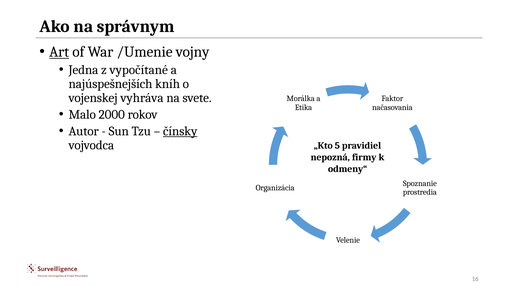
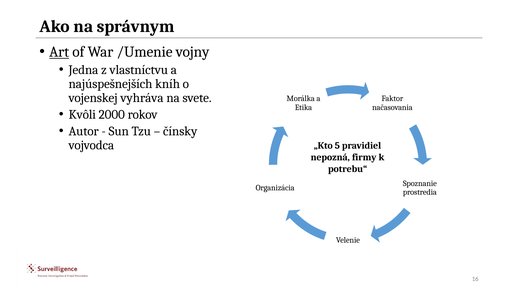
vypočítané: vypočítané -> vlastníctvu
Malo: Malo -> Kvôli
čínsky underline: present -> none
odmeny“: odmeny“ -> potrebu“
